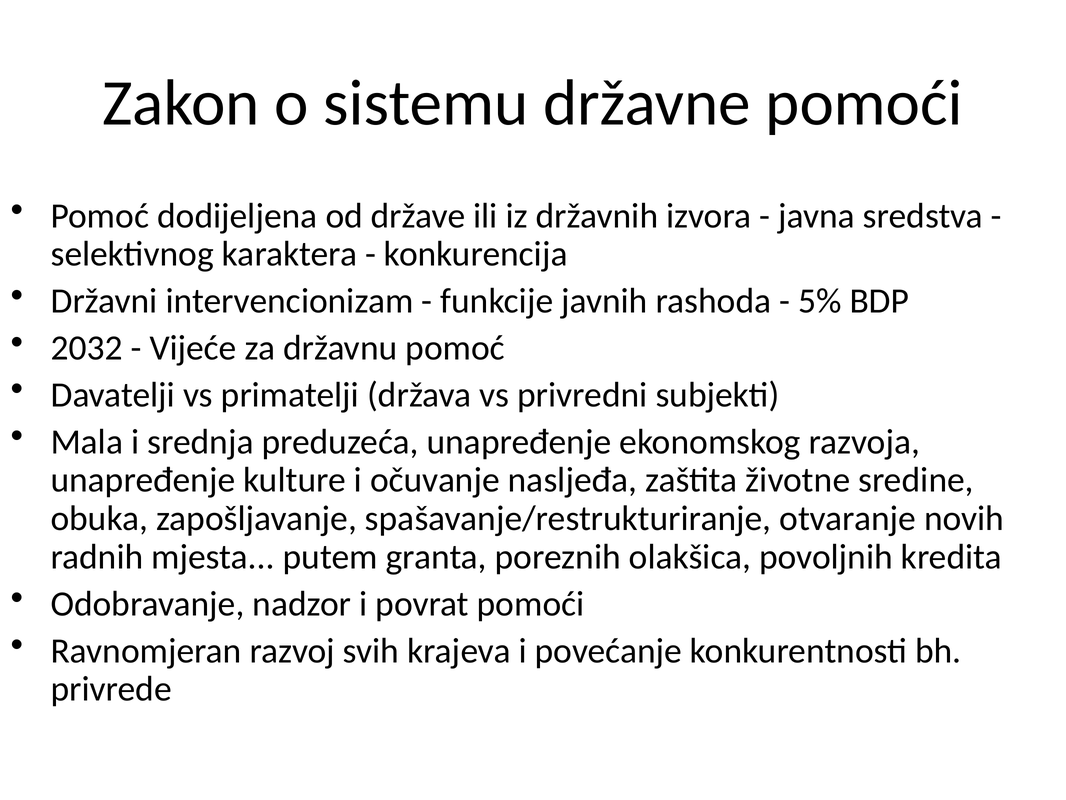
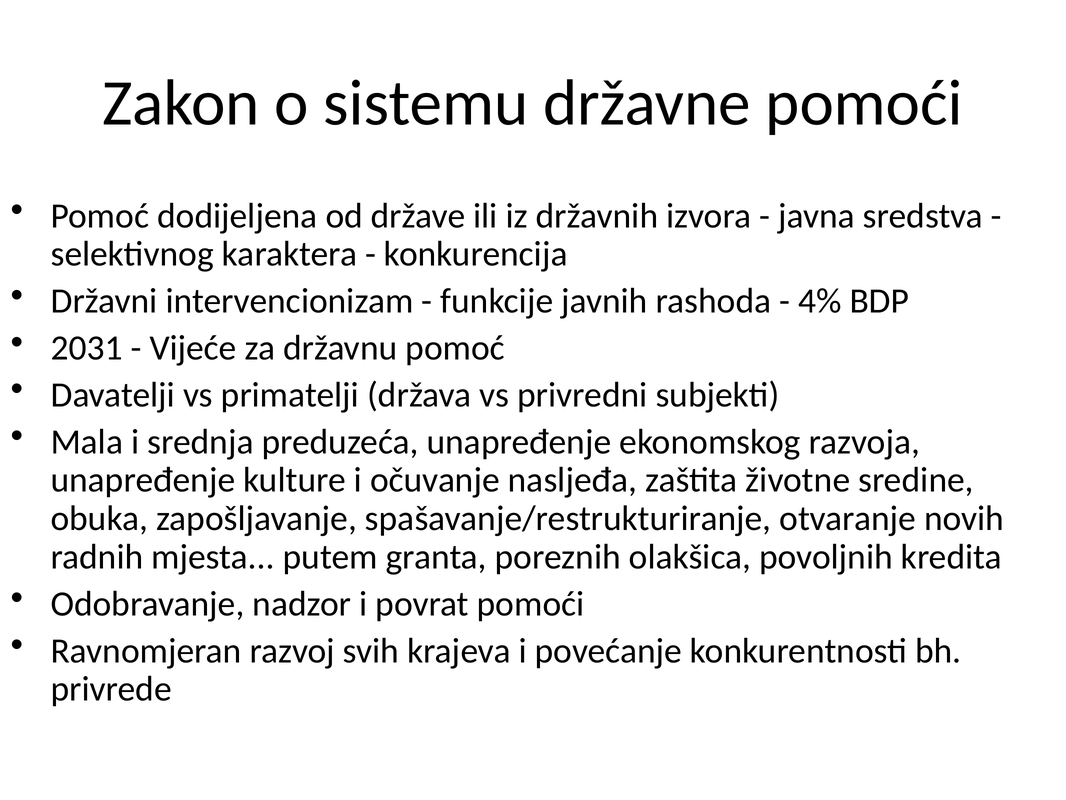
5%: 5% -> 4%
2032: 2032 -> 2031
